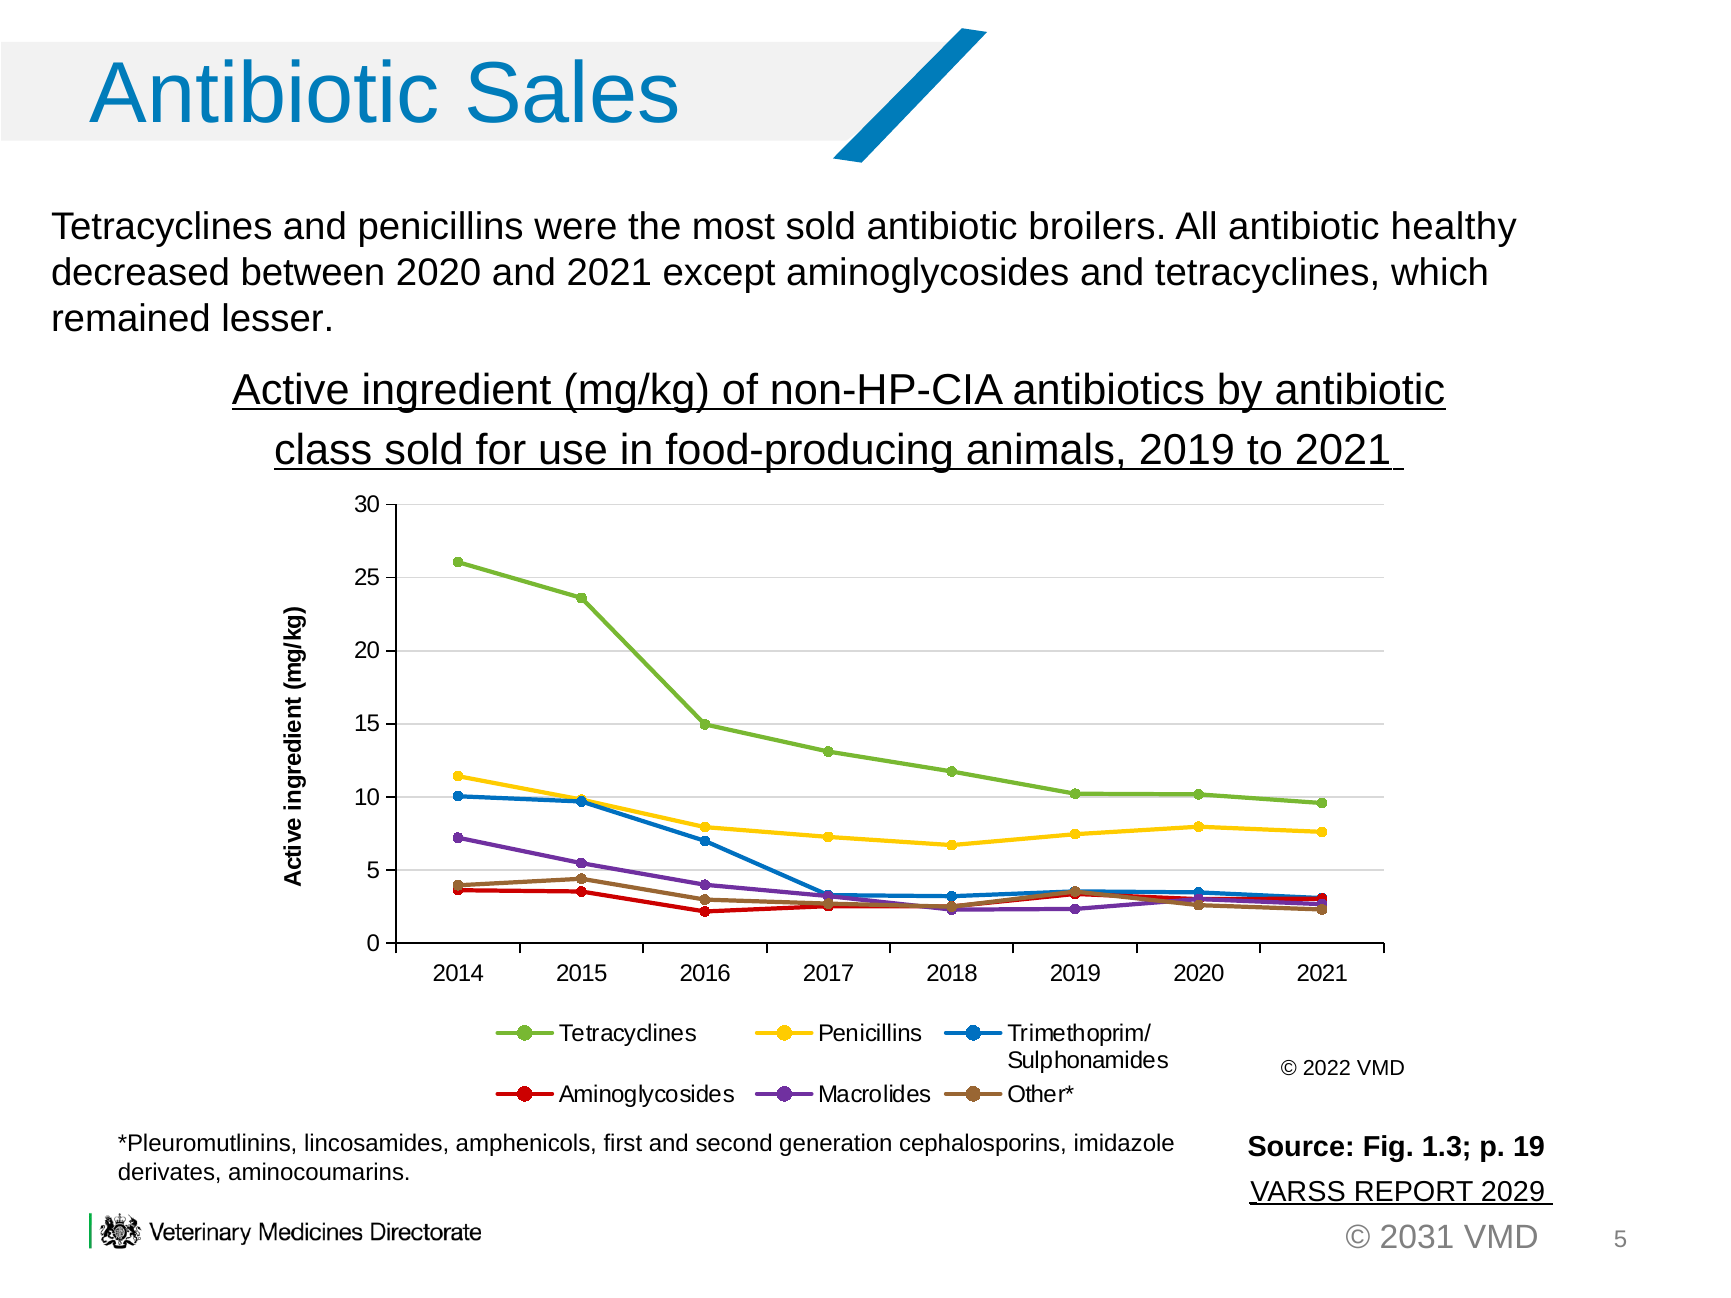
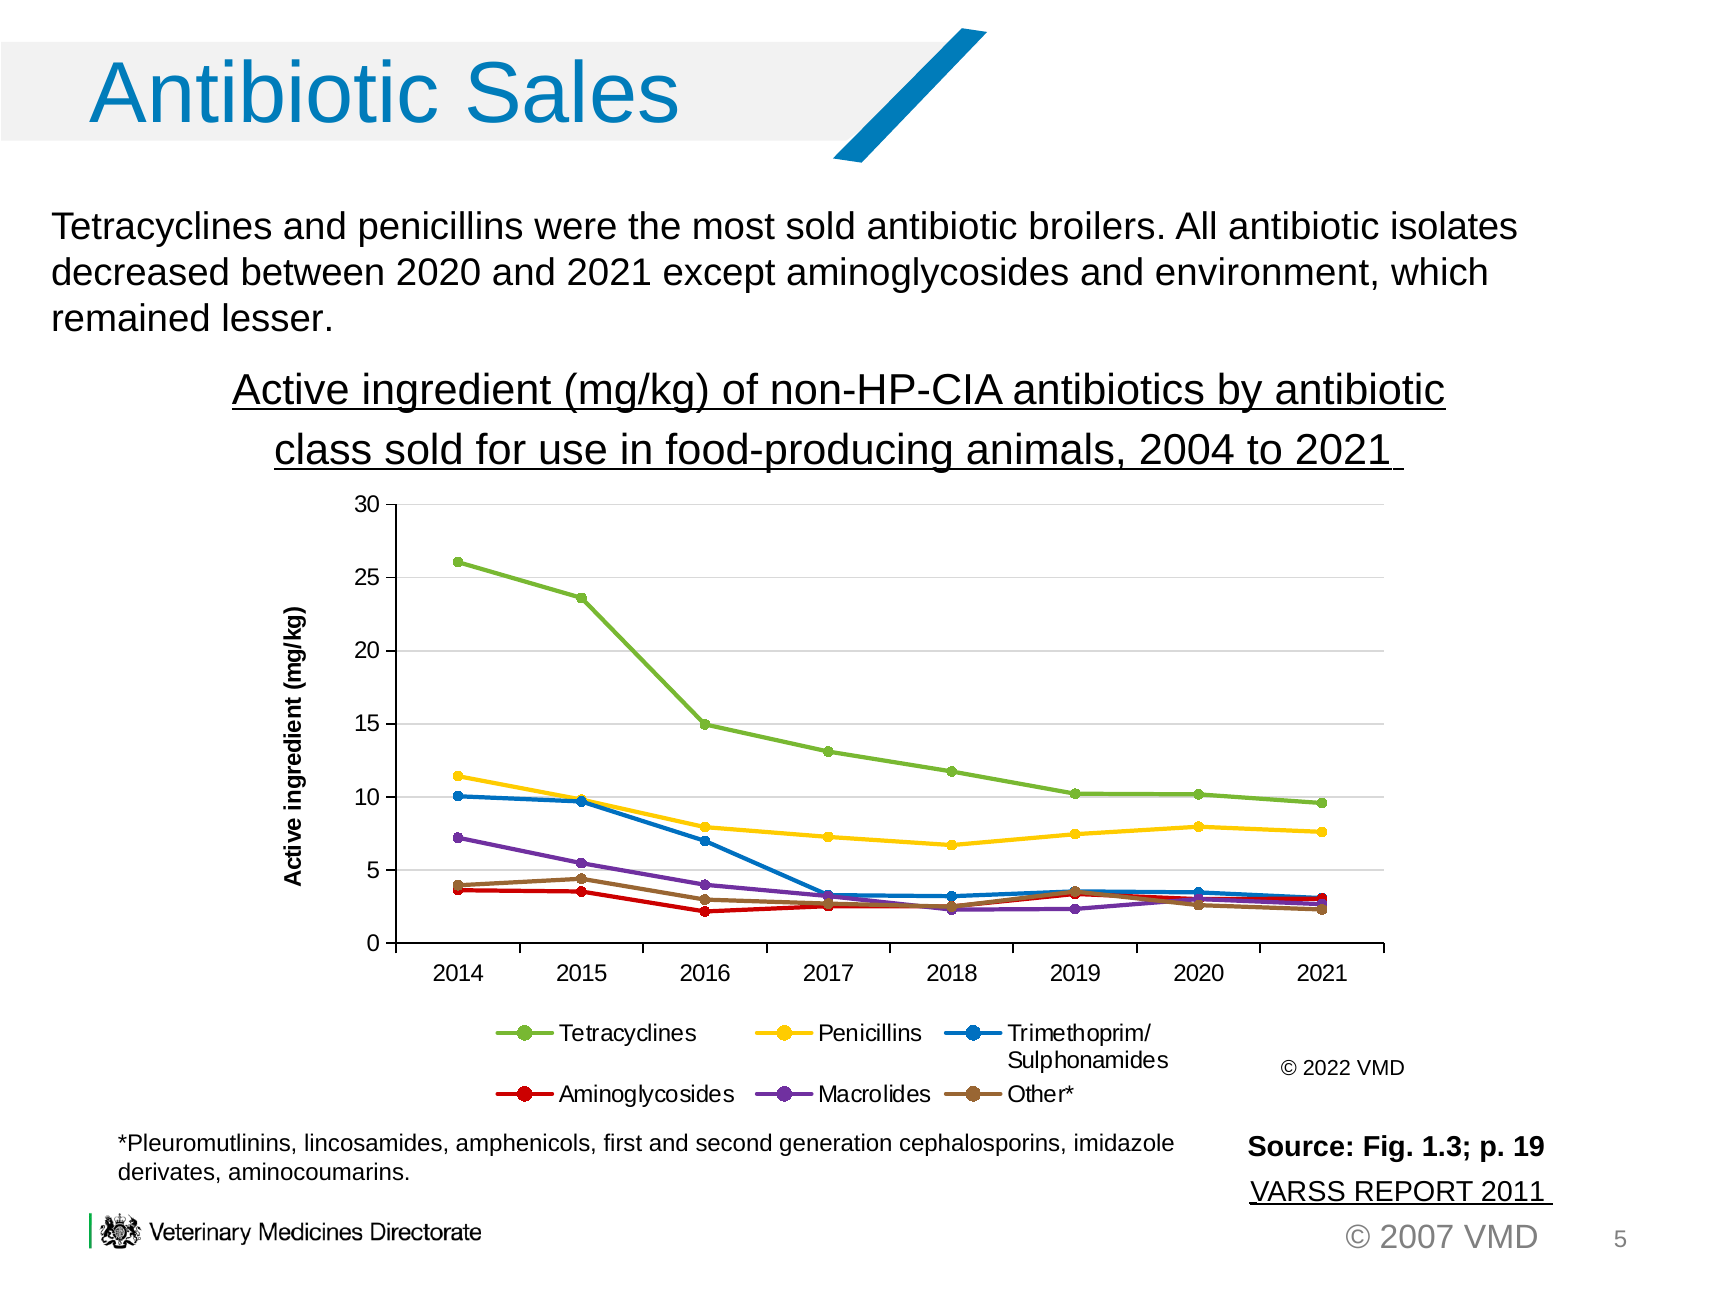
healthy: healthy -> isolates
and tetracyclines: tetracyclines -> environment
animals 2019: 2019 -> 2004
2029: 2029 -> 2011
2031: 2031 -> 2007
